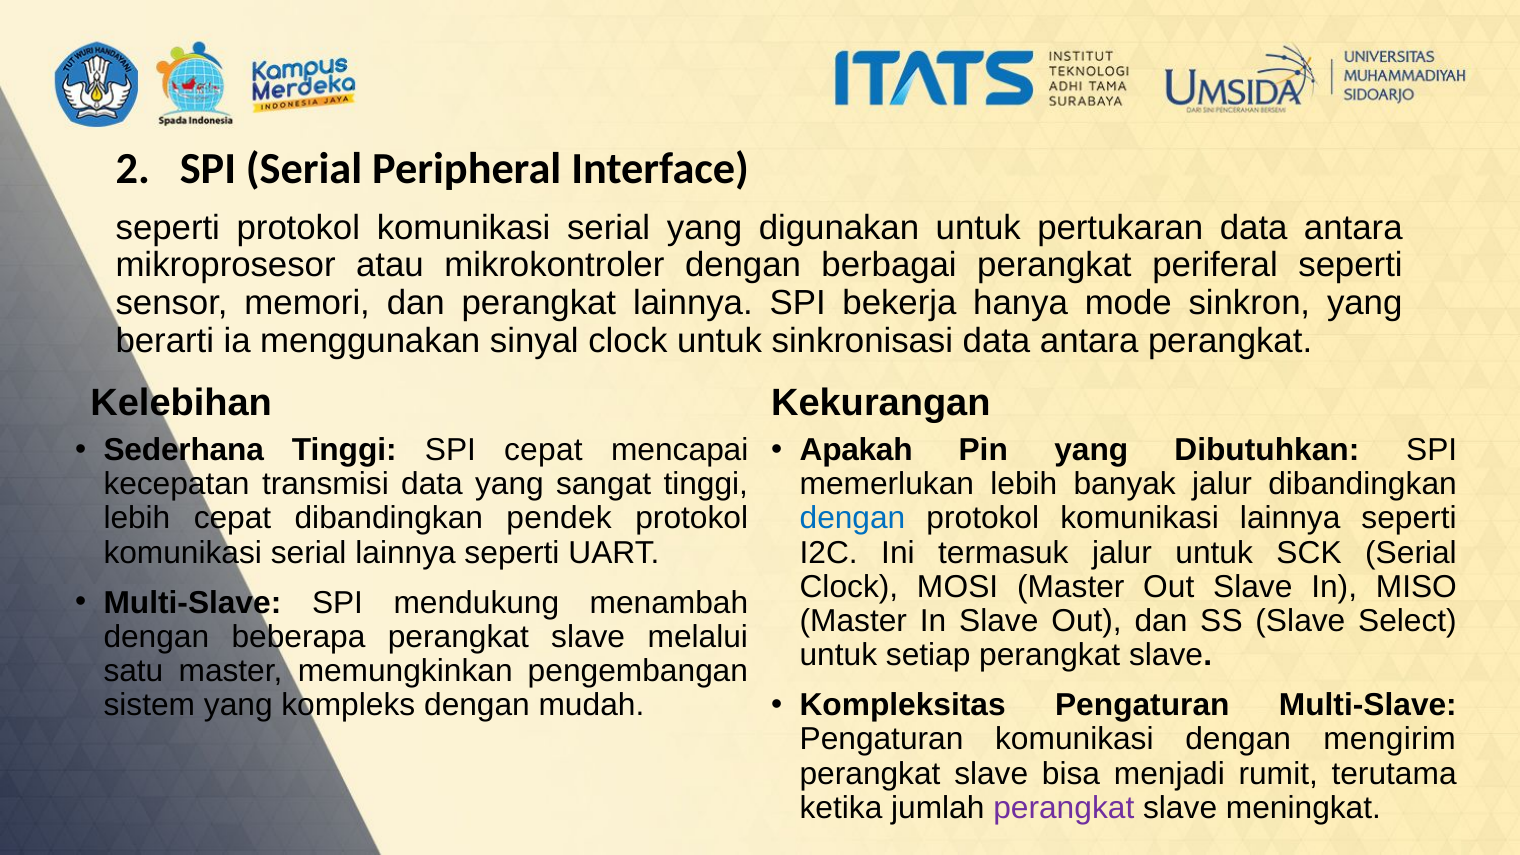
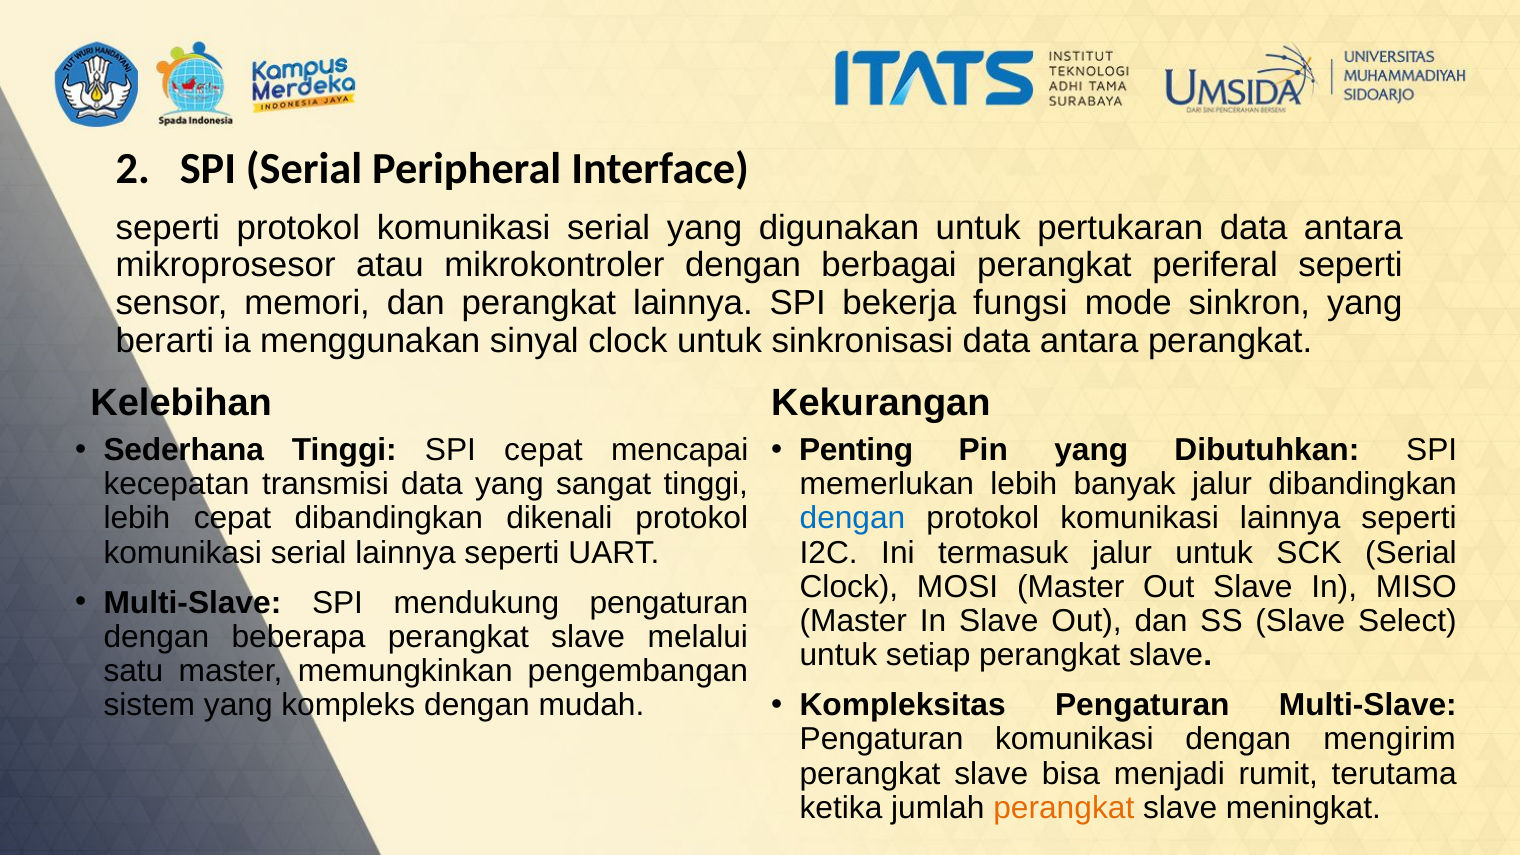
hanya: hanya -> fungsi
Apakah: Apakah -> Penting
pendek: pendek -> dikenali
mendukung menambah: menambah -> pengaturan
perangkat at (1064, 808) colour: purple -> orange
